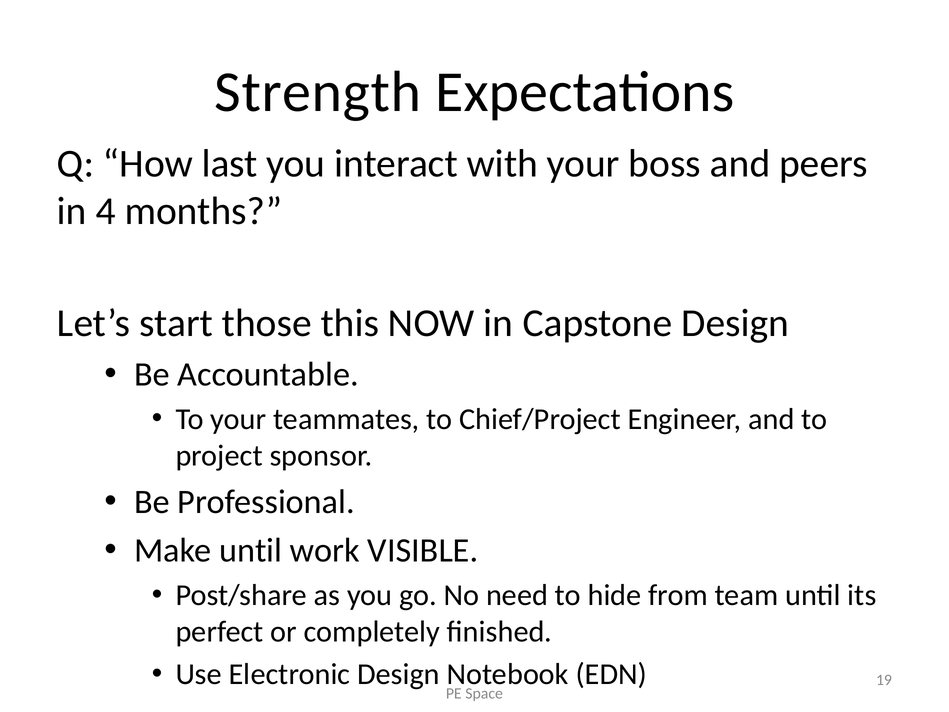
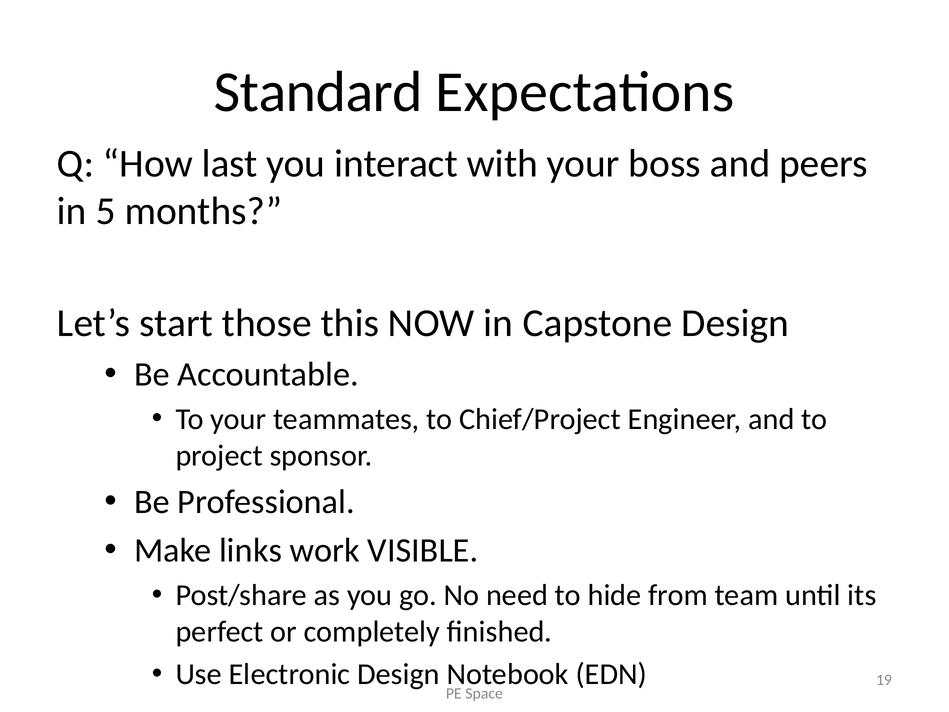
Strength: Strength -> Standard
4: 4 -> 5
Make until: until -> links
